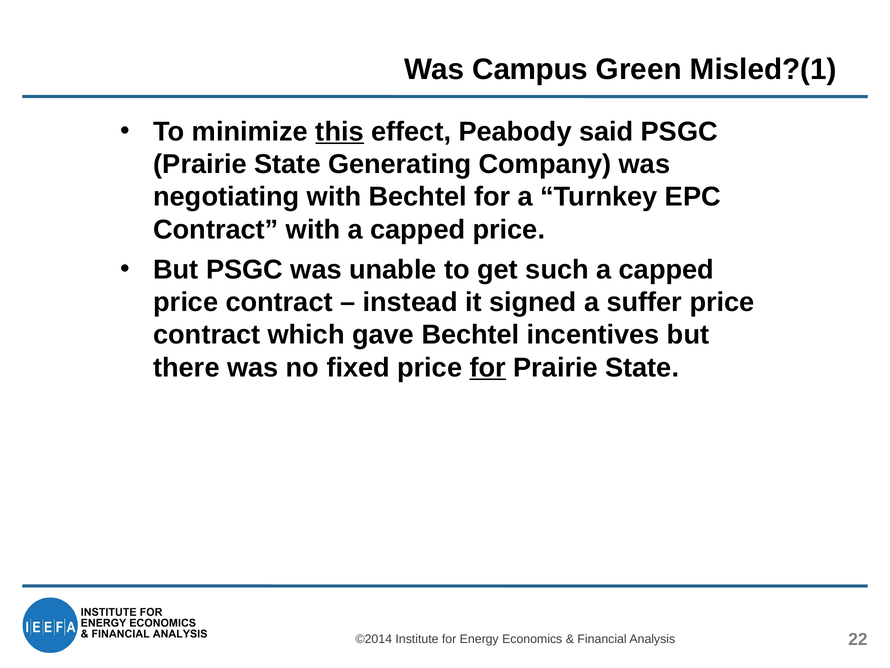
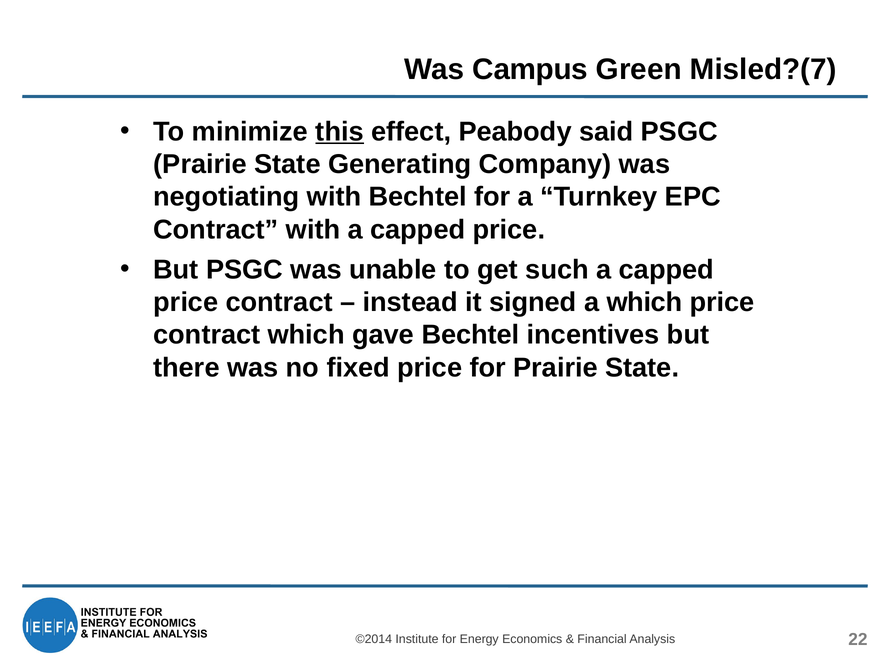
Misled?(1: Misled?(1 -> Misled?(7
a suffer: suffer -> which
for at (488, 367) underline: present -> none
